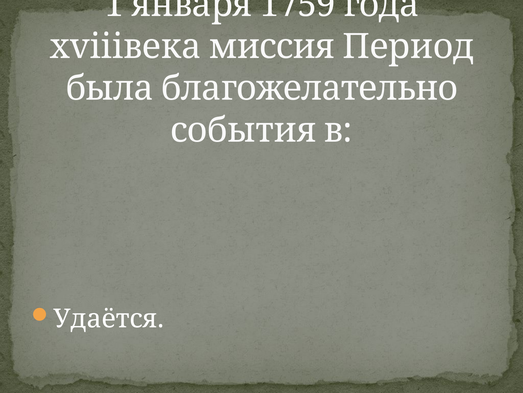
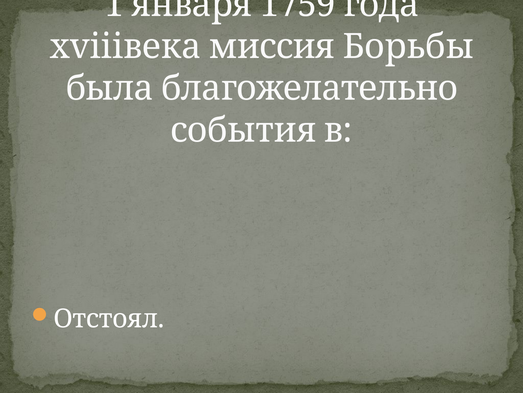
Период: Период -> Борьбы
Удаётся: Удаётся -> Отстоял
